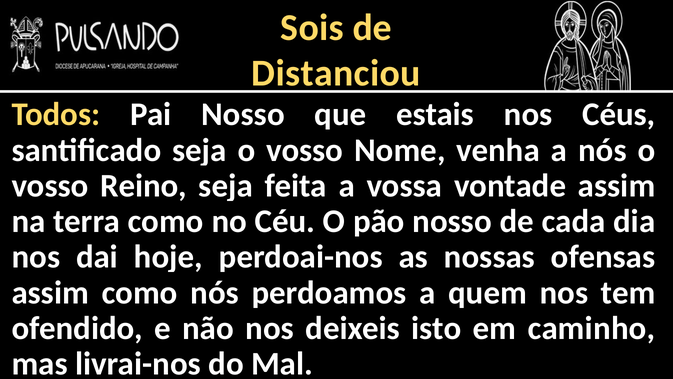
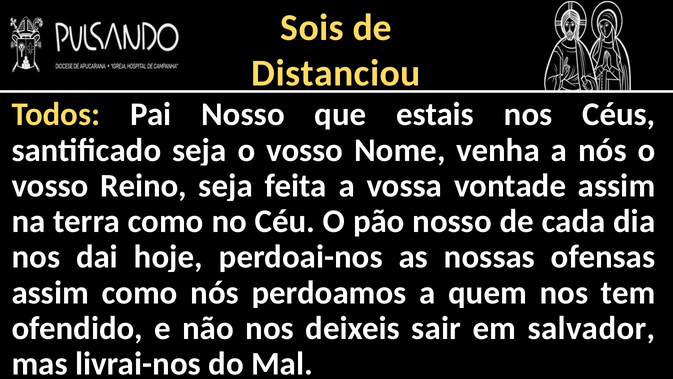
isto: isto -> sair
caminho: caminho -> salvador
